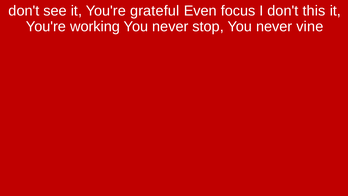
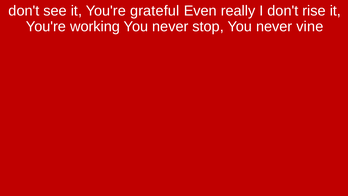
focus: focus -> really
this: this -> rise
